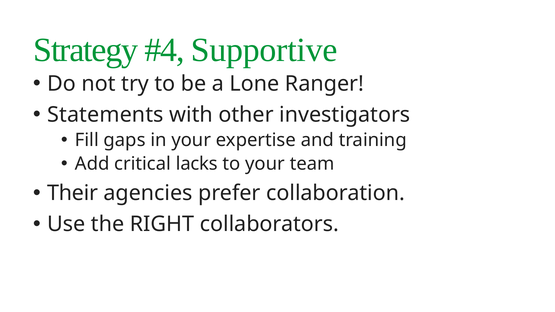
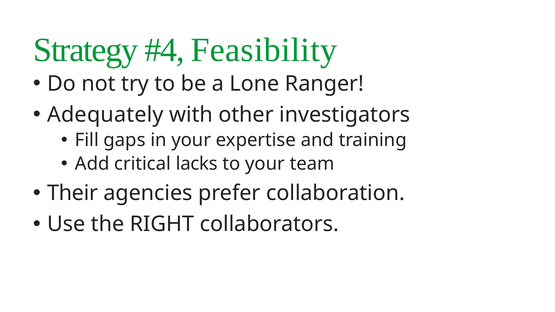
Supportive: Supportive -> Feasibility
Statements: Statements -> Adequately
